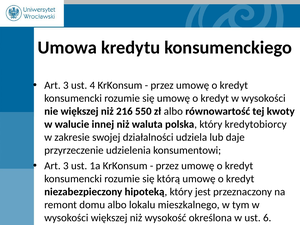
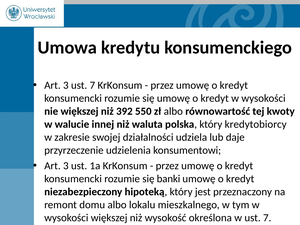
3 ust 4: 4 -> 7
216: 216 -> 392
którą: którą -> banki
w ust 6: 6 -> 7
